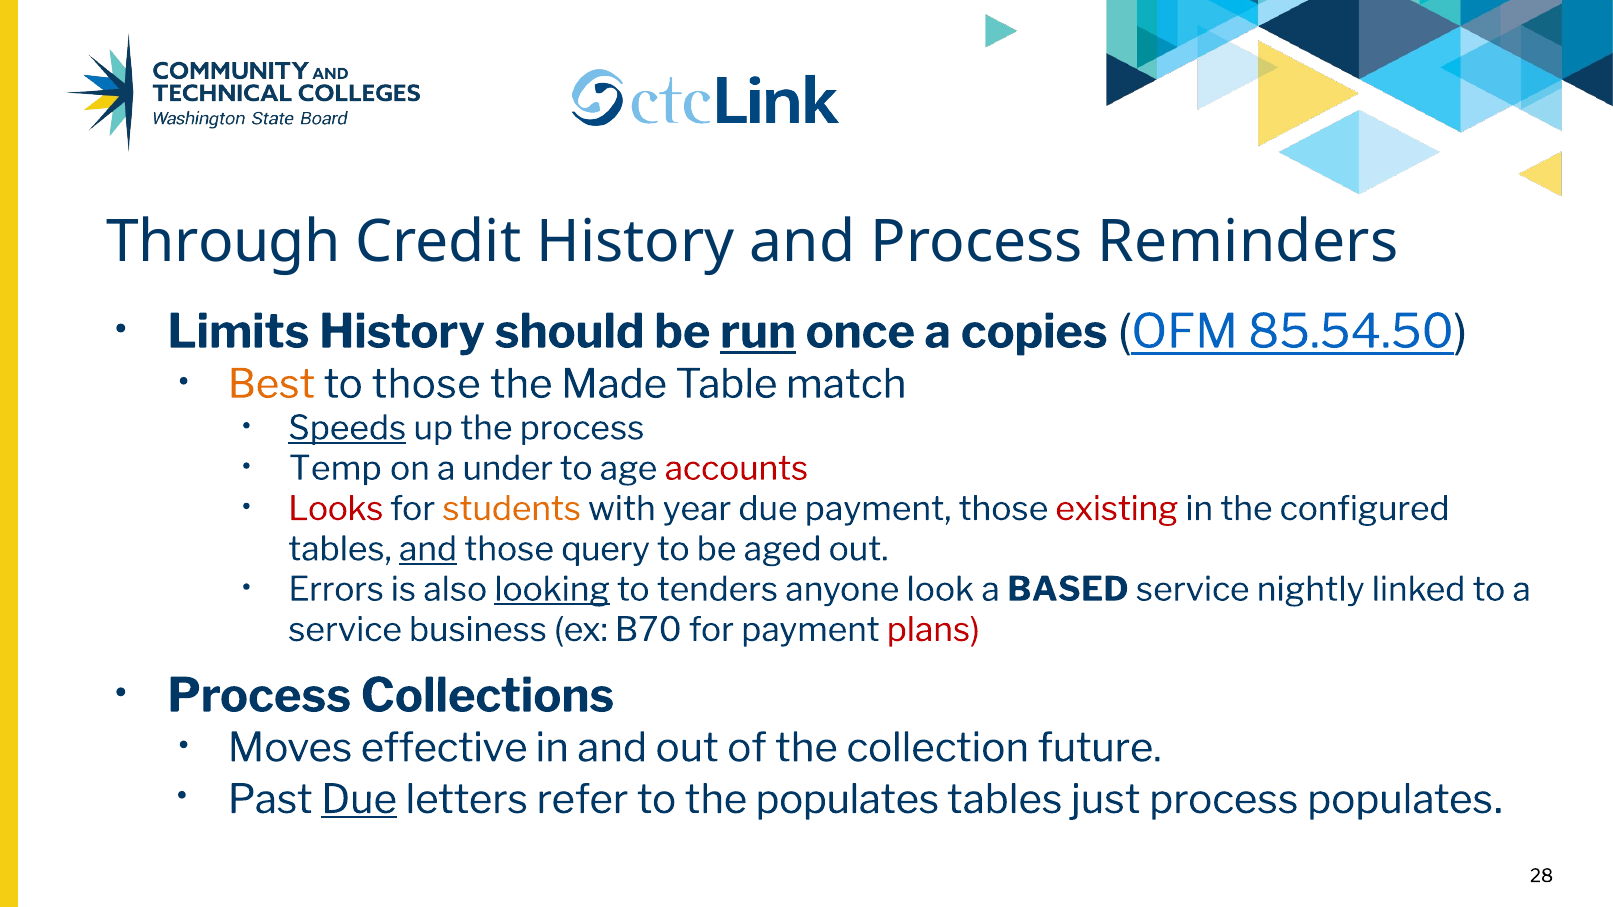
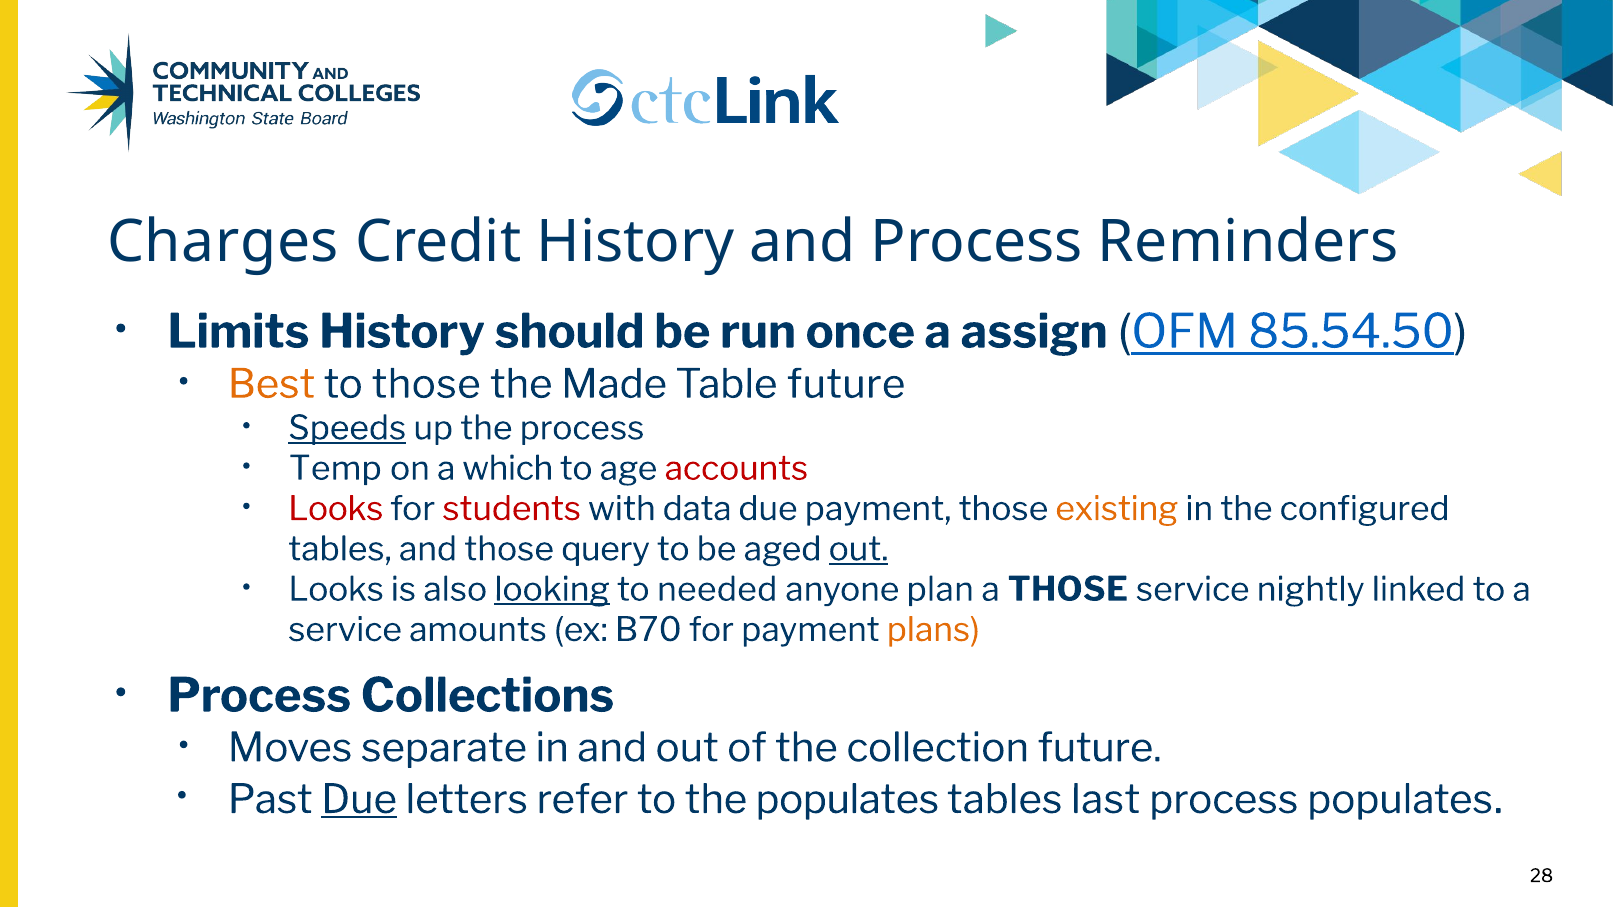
Through: Through -> Charges
run underline: present -> none
copies: copies -> assign
Table match: match -> future
under: under -> which
students colour: orange -> red
year: year -> data
existing colour: red -> orange
and at (428, 549) underline: present -> none
out at (858, 549) underline: none -> present
Errors at (336, 590): Errors -> Looks
tenders: tenders -> needed
look: look -> plan
a BASED: BASED -> THOSE
business: business -> amounts
plans colour: red -> orange
effective: effective -> separate
just: just -> last
